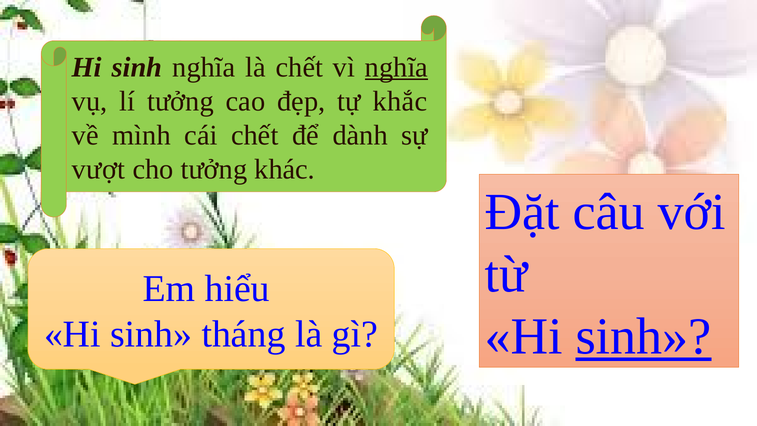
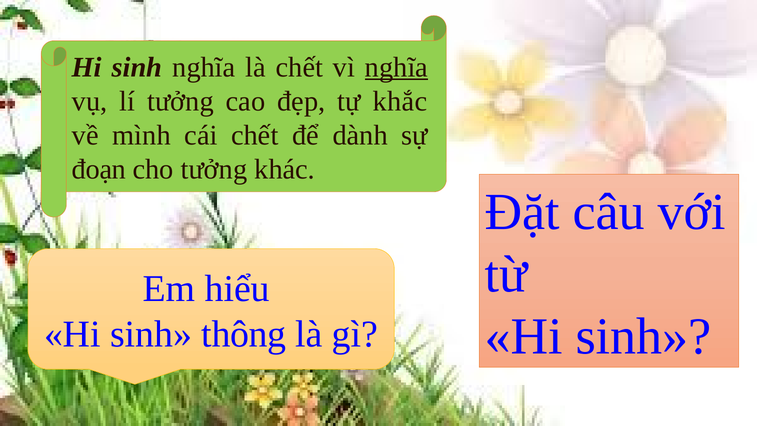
vượt: vượt -> đoạn
sinh at (644, 337) underline: present -> none
tháng: tháng -> thông
